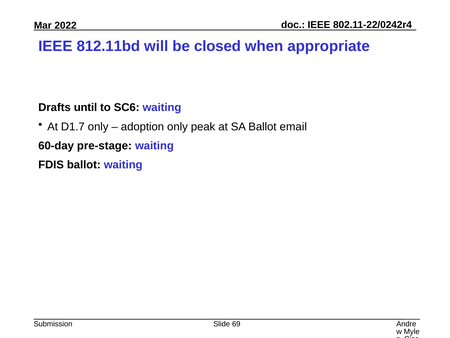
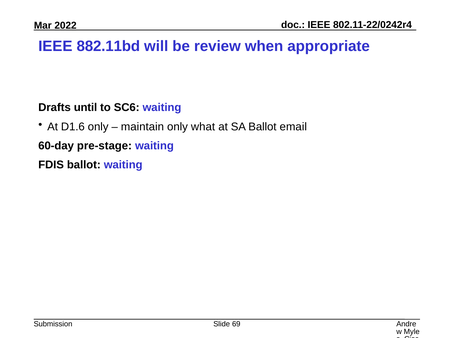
812.11bd: 812.11bd -> 882.11bd
closed: closed -> review
D1.7: D1.7 -> D1.6
adoption: adoption -> maintain
peak: peak -> what
